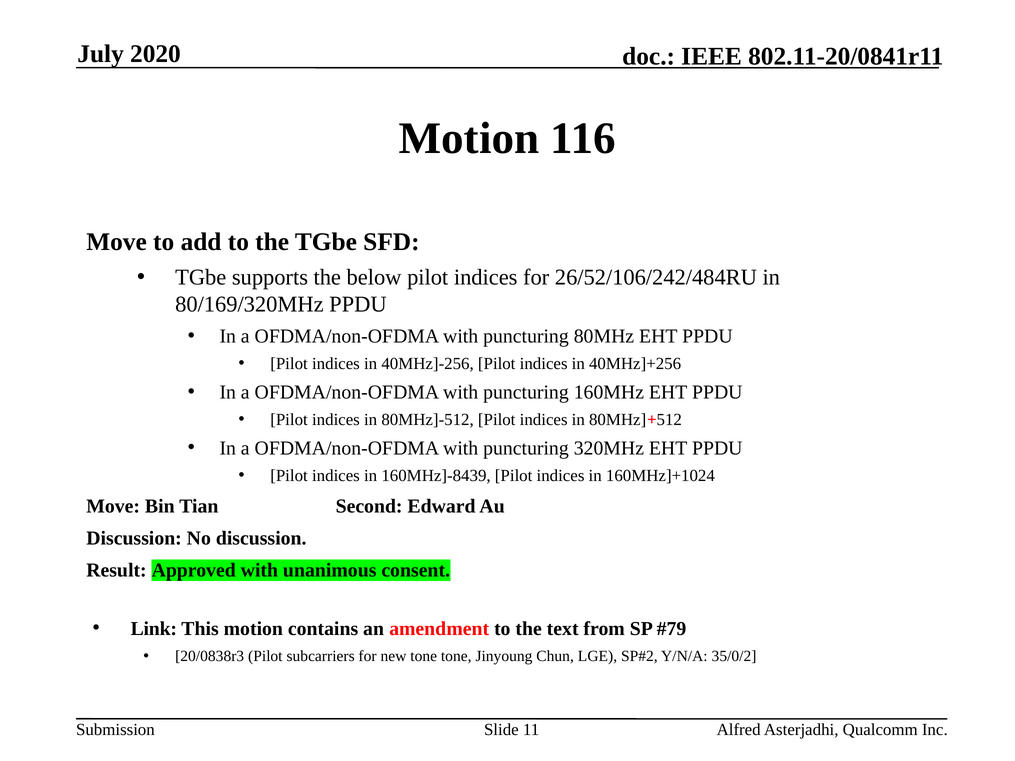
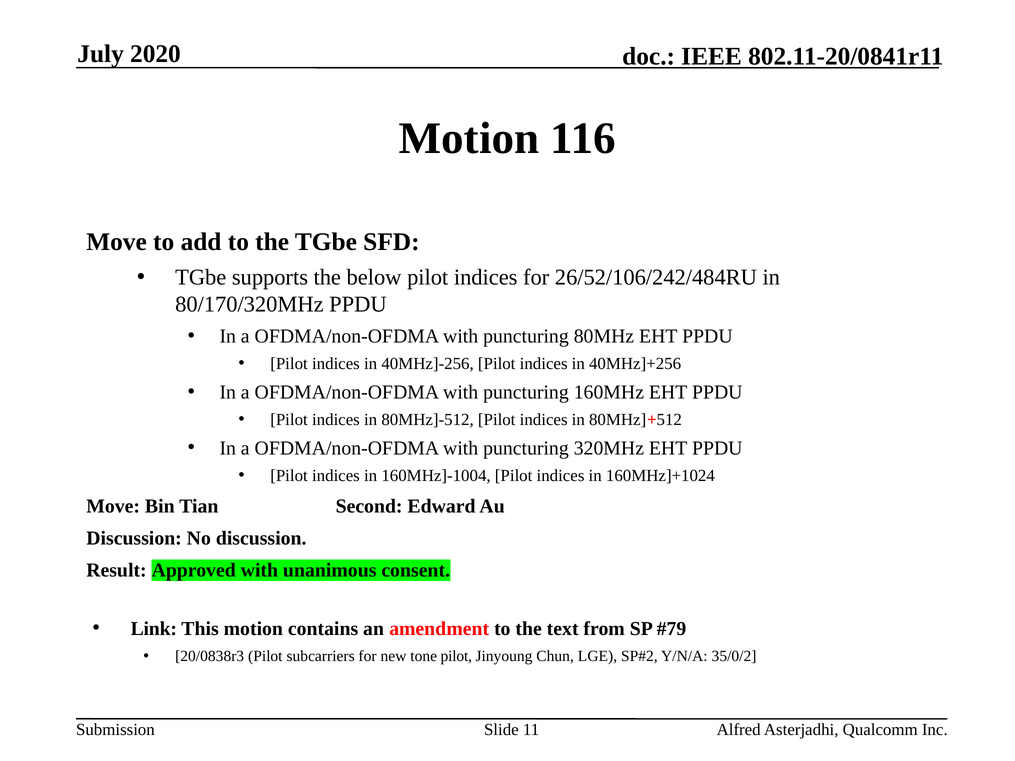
80/169/320MHz: 80/169/320MHz -> 80/170/320MHz
160MHz]-8439: 160MHz]-8439 -> 160MHz]-1004
tone tone: tone -> pilot
